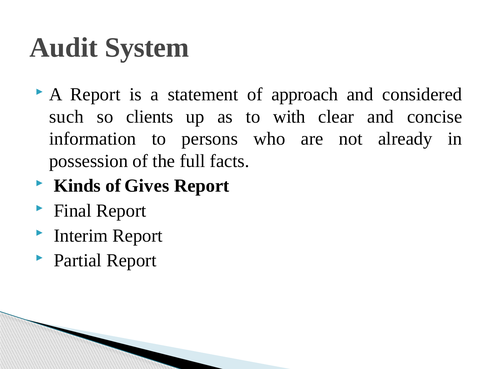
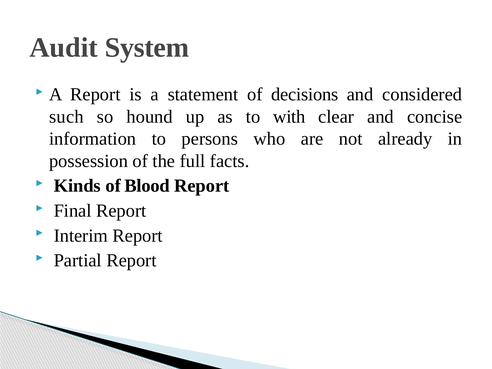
approach: approach -> decisions
clients: clients -> hound
Gives: Gives -> Blood
